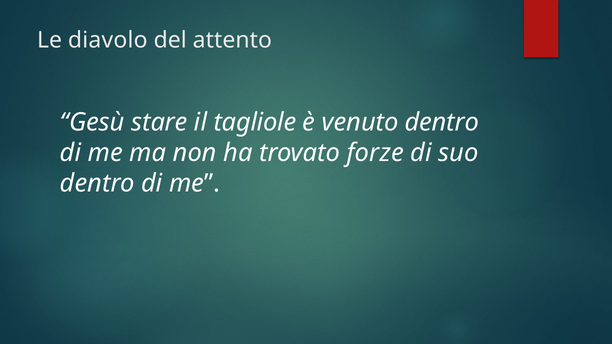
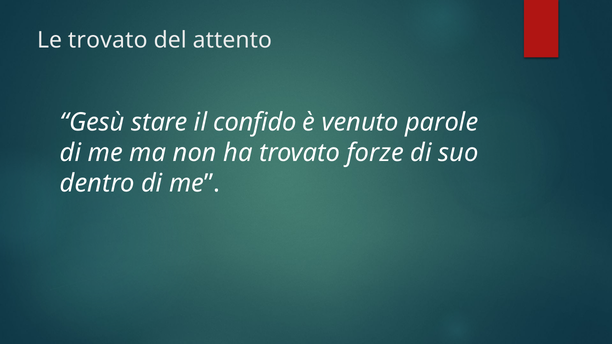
Le diavolo: diavolo -> trovato
tagliole: tagliole -> confido
venuto dentro: dentro -> parole
